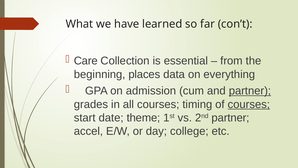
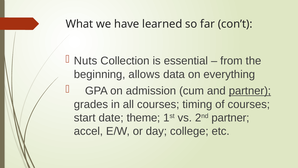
Care: Care -> Nuts
places: places -> allows
courses at (249, 104) underline: present -> none
